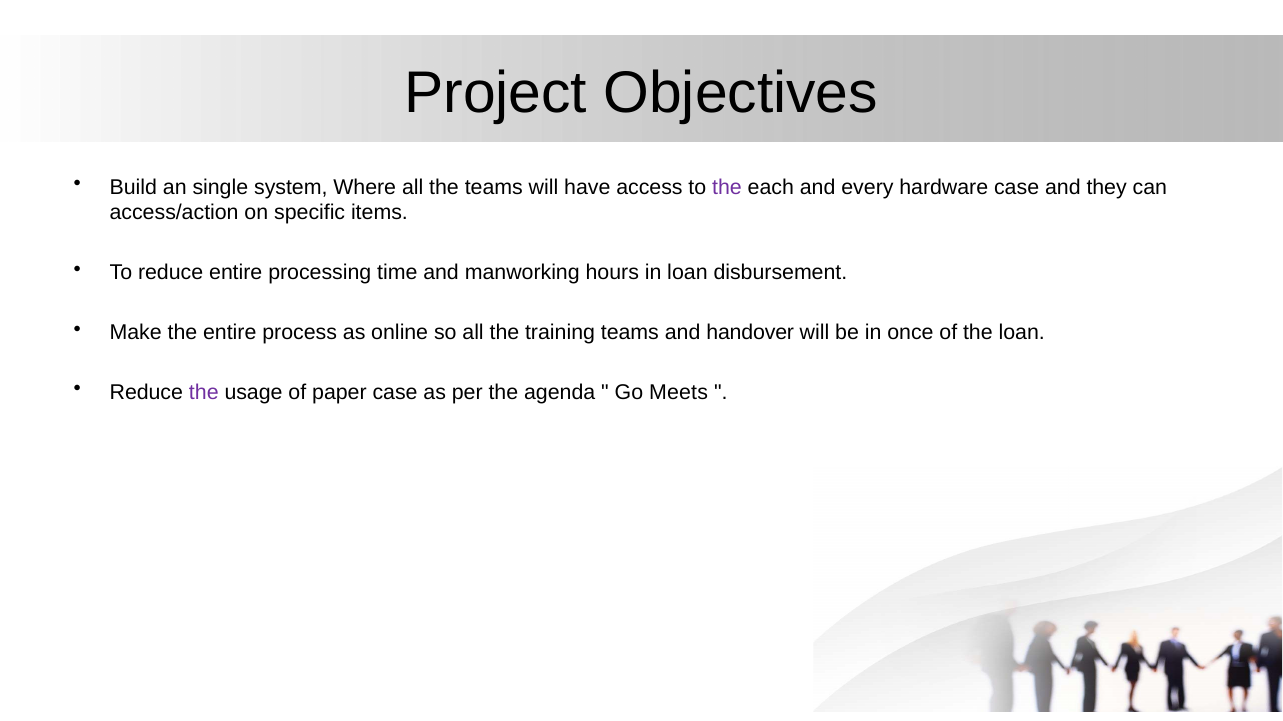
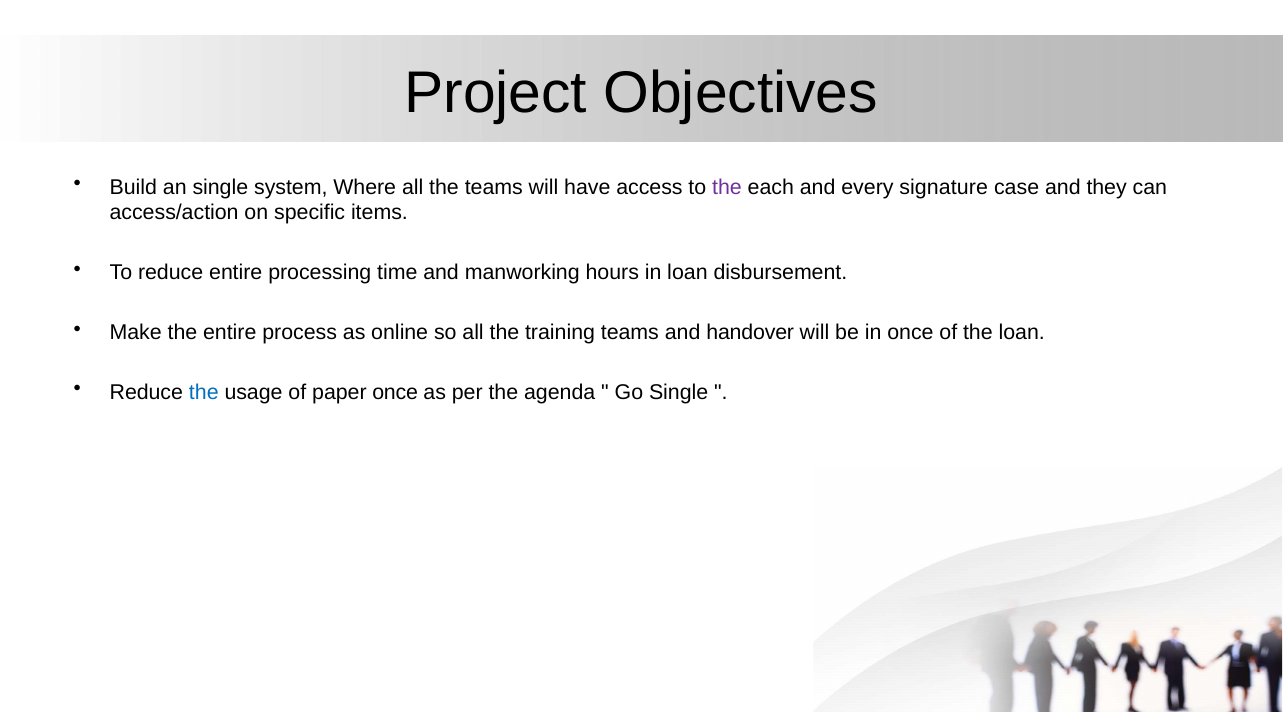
hardware: hardware -> signature
the at (204, 393) colour: purple -> blue
paper case: case -> once
Go Meets: Meets -> Single
